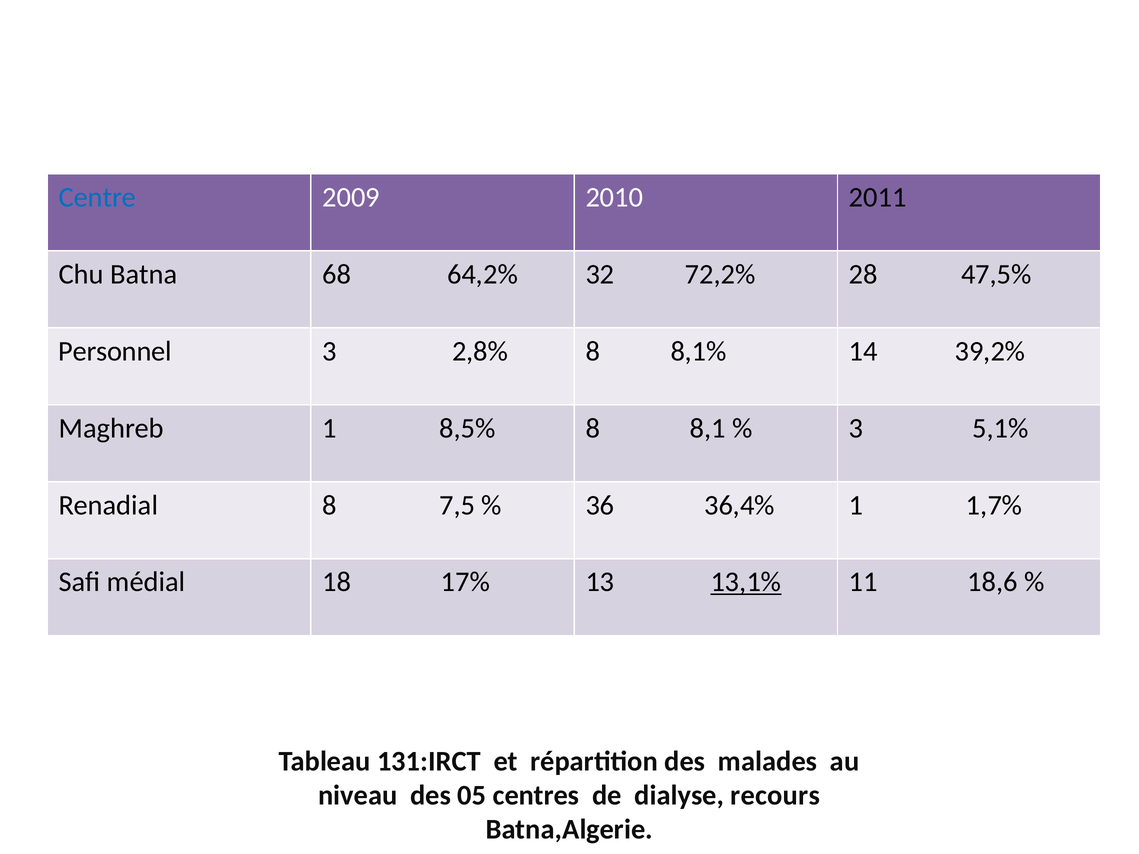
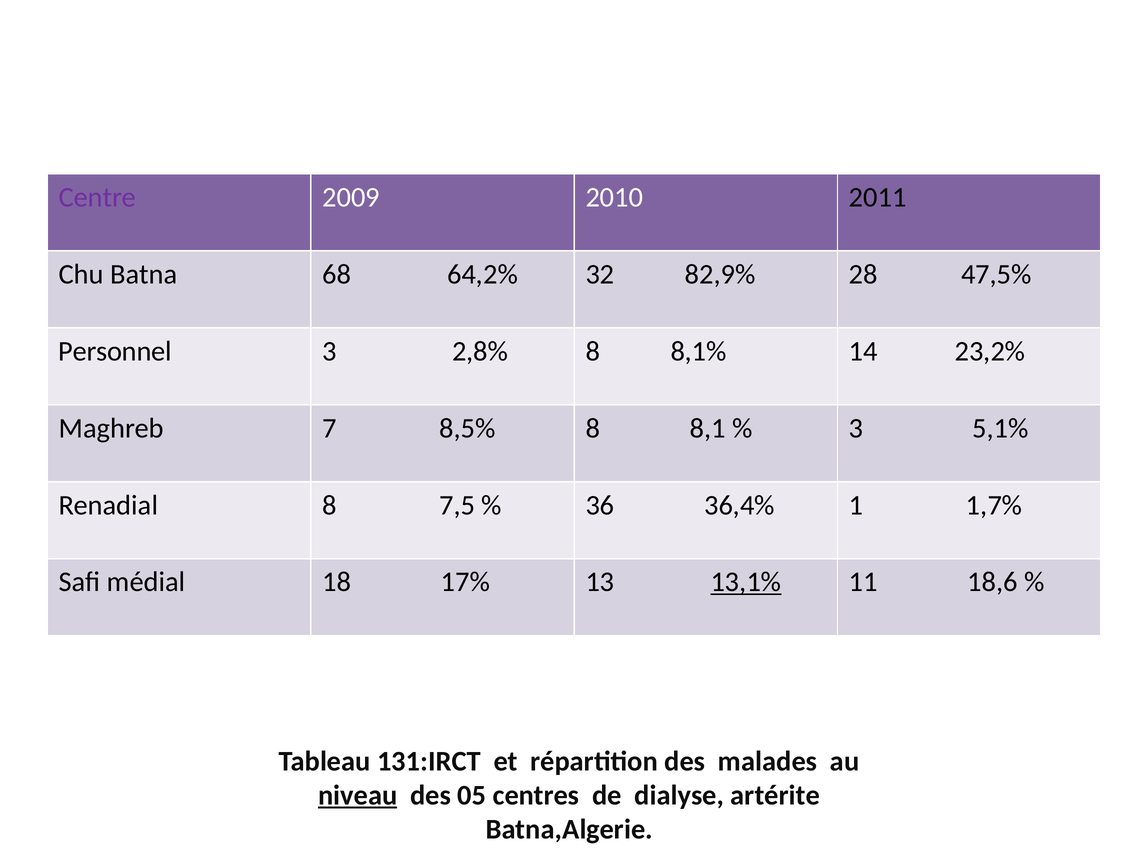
Centre colour: blue -> purple
72,2%: 72,2% -> 82,9%
39,2%: 39,2% -> 23,2%
Maghreb 1: 1 -> 7
niveau underline: none -> present
recours: recours -> artérite
